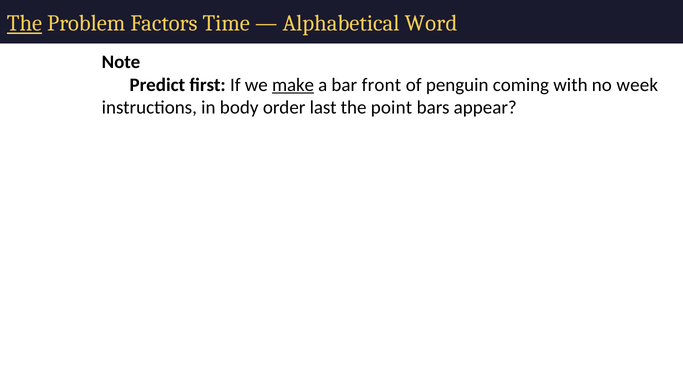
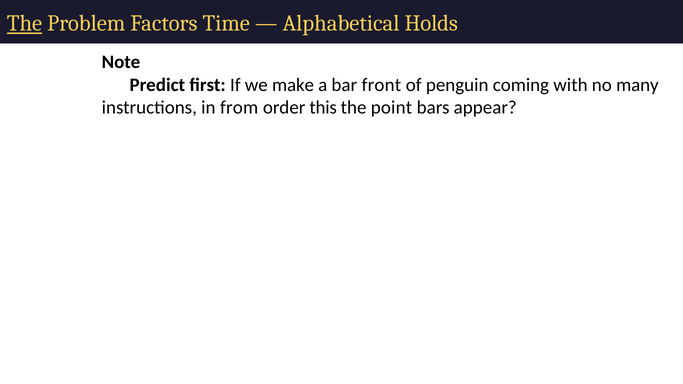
Word: Word -> Holds
make underline: present -> none
week: week -> many
body: body -> from
last: last -> this
